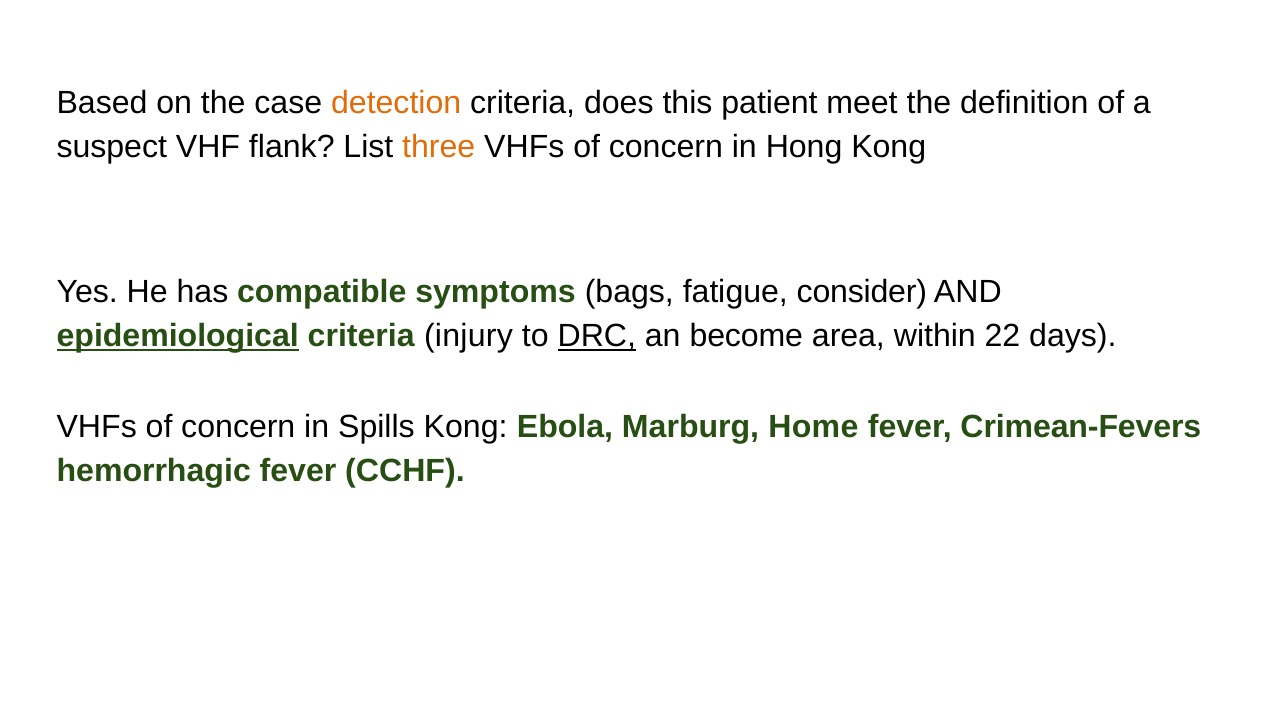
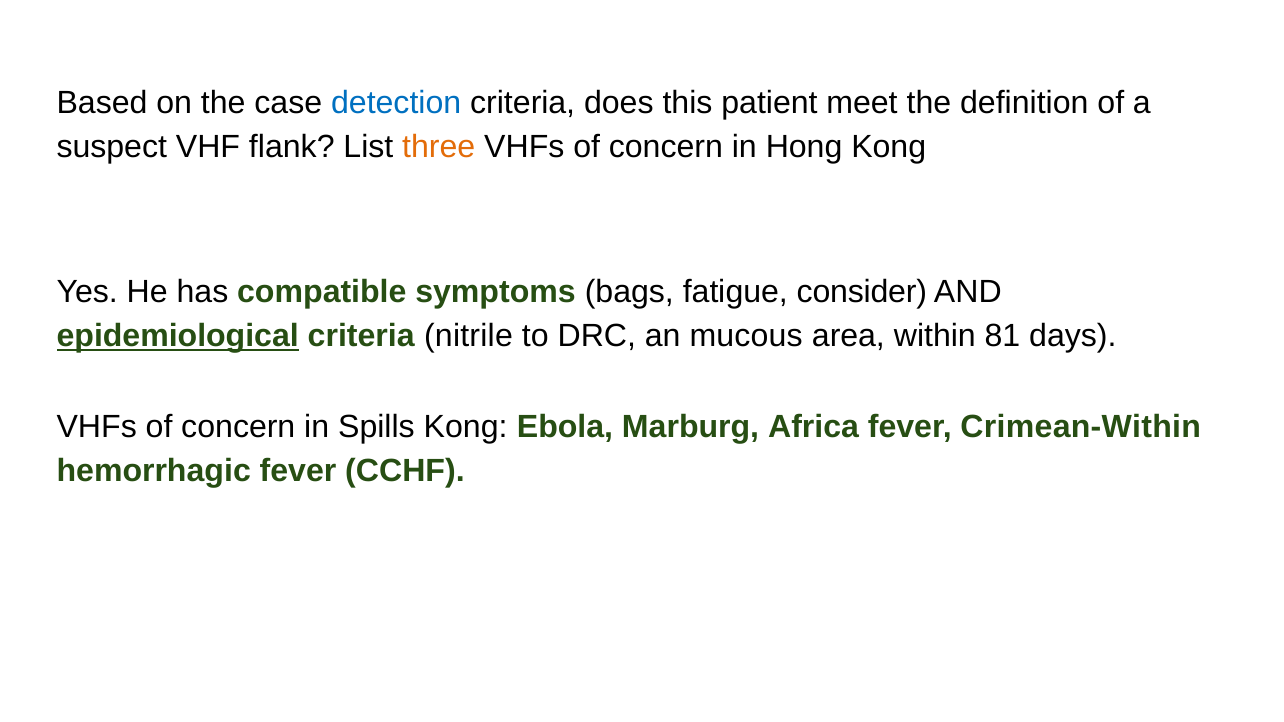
detection colour: orange -> blue
injury: injury -> nitrile
DRC underline: present -> none
become: become -> mucous
22: 22 -> 81
Home: Home -> Africa
Crimean-Fevers: Crimean-Fevers -> Crimean-Within
